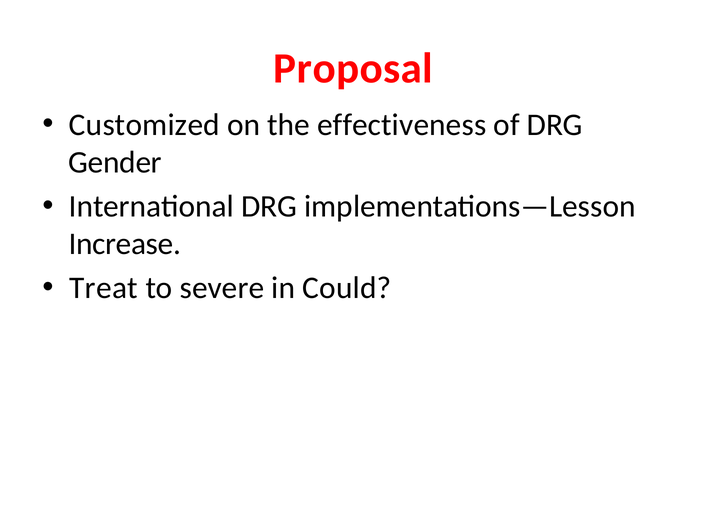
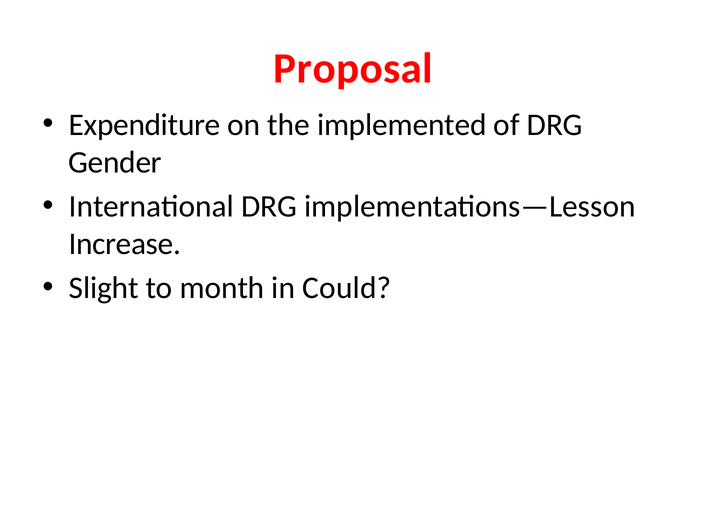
Customized: Customized -> Expenditure
effectiveness: effectiveness -> implemented
Treat: Treat -> Slight
severe: severe -> month
